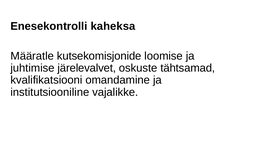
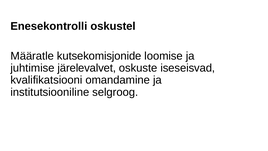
kaheksa: kaheksa -> oskustel
tähtsamad: tähtsamad -> iseseisvad
vajalikke: vajalikke -> selgroog
